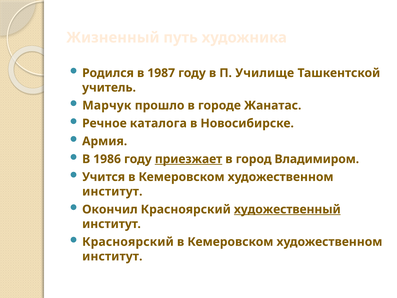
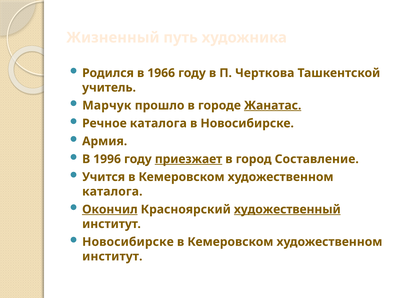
1987: 1987 -> 1966
Училище: Училище -> Черткова
Жанатас underline: none -> present
1986: 1986 -> 1996
Владимиром: Владимиром -> Составление
институт at (112, 191): институт -> каталога
Окончил underline: none -> present
Красноярский at (128, 242): Красноярский -> Новосибирске
